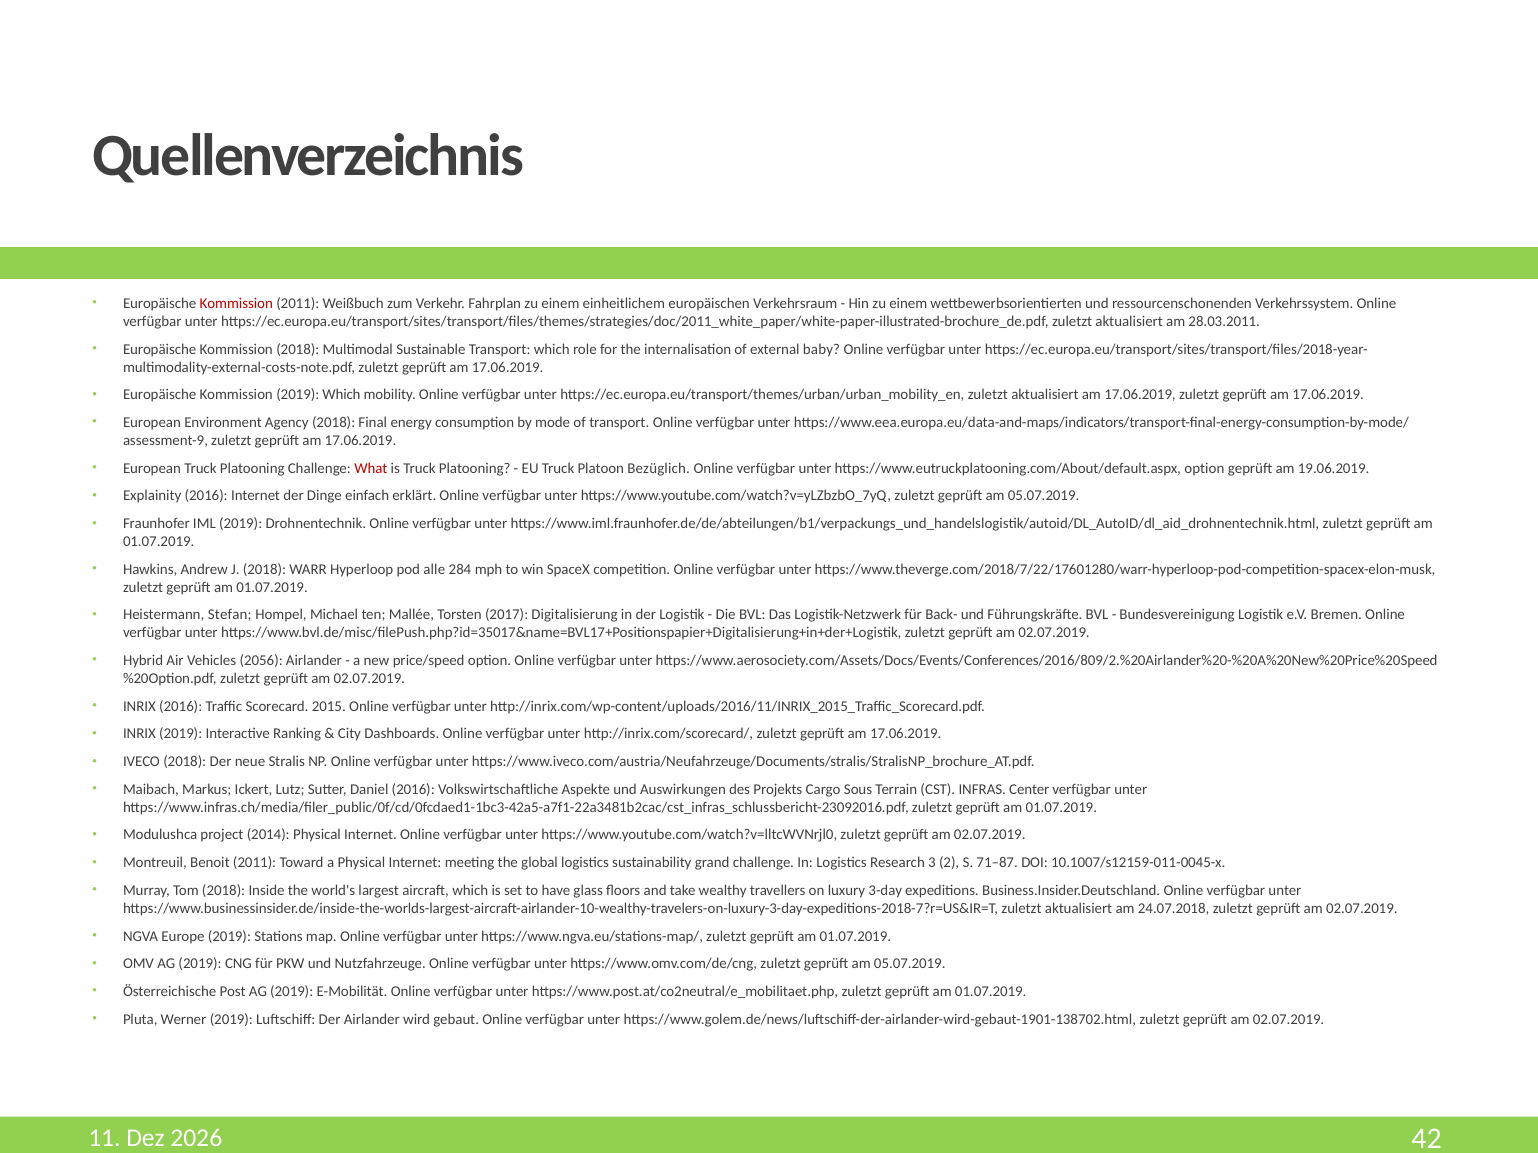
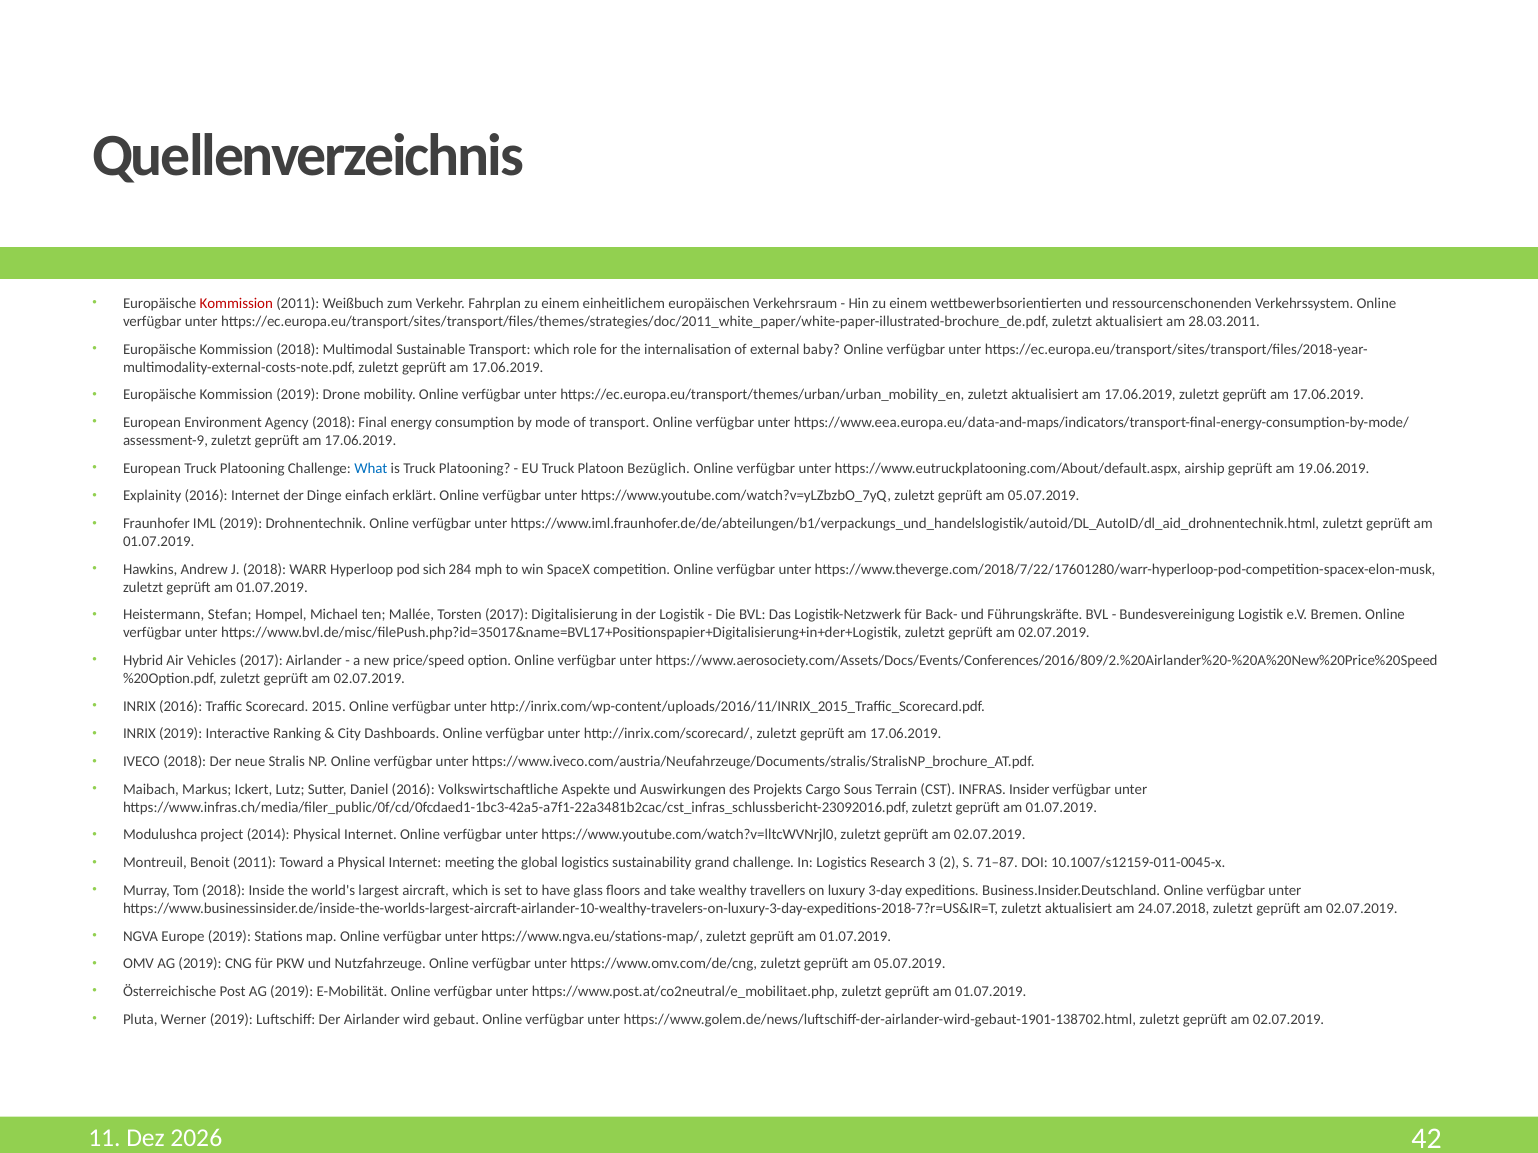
2019 Which: Which -> Drone
What colour: red -> blue
https://www.eutruckplatooning.com/About/default.aspx option: option -> airship
alle: alle -> sich
Vehicles 2056: 2056 -> 2017
Center: Center -> Insider
